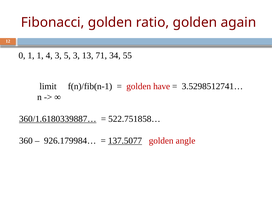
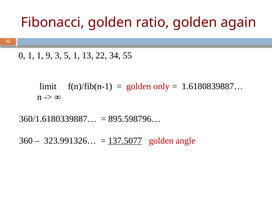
4: 4 -> 9
5 3: 3 -> 1
71: 71 -> 22
have: have -> only
3.5298512741…: 3.5298512741… -> 1.6180839887…
360/1.6180339887… underline: present -> none
522.751858…: 522.751858… -> 895.598796…
926.179984…: 926.179984… -> 323.991326…
